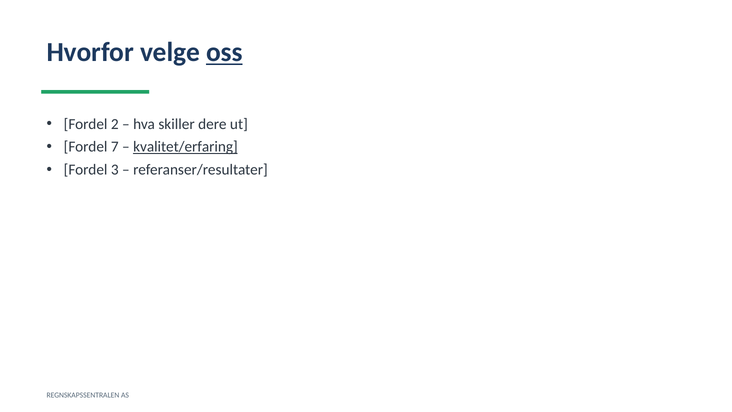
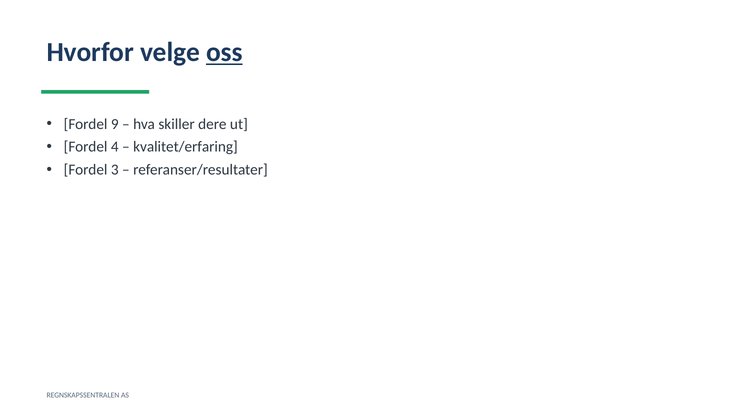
2: 2 -> 9
7: 7 -> 4
kvalitet/erfaring underline: present -> none
